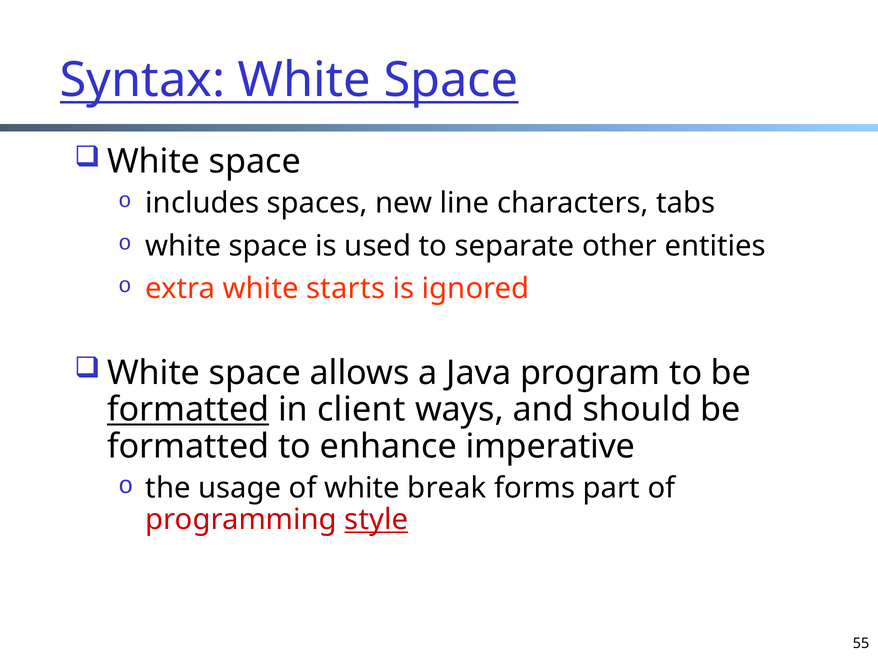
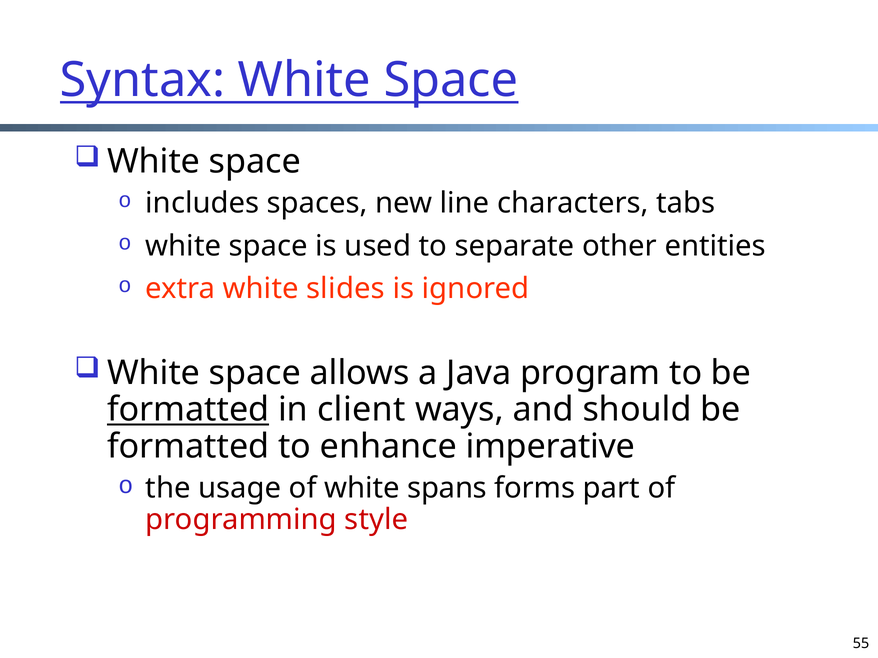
starts: starts -> slides
break: break -> spans
style underline: present -> none
